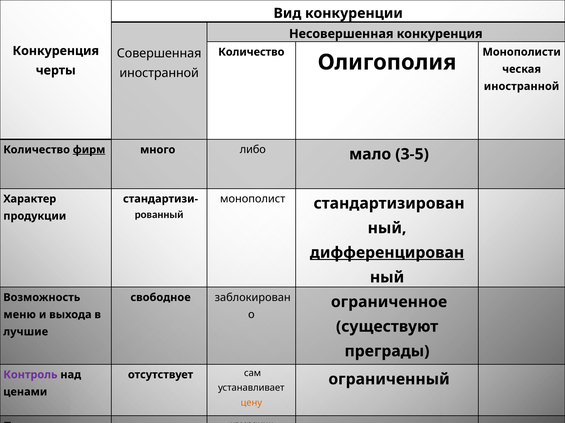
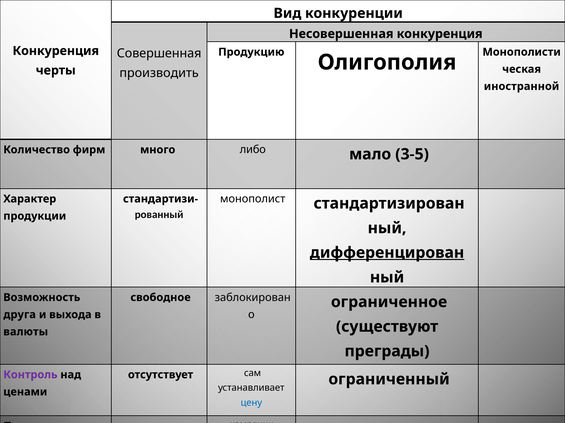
Количество at (251, 52): Количество -> Продукцию
иностранной at (159, 73): иностранной -> производить
фирм underline: present -> none
меню: меню -> друга
лучшие at (26, 332): лучшие -> валюты
цену colour: orange -> blue
